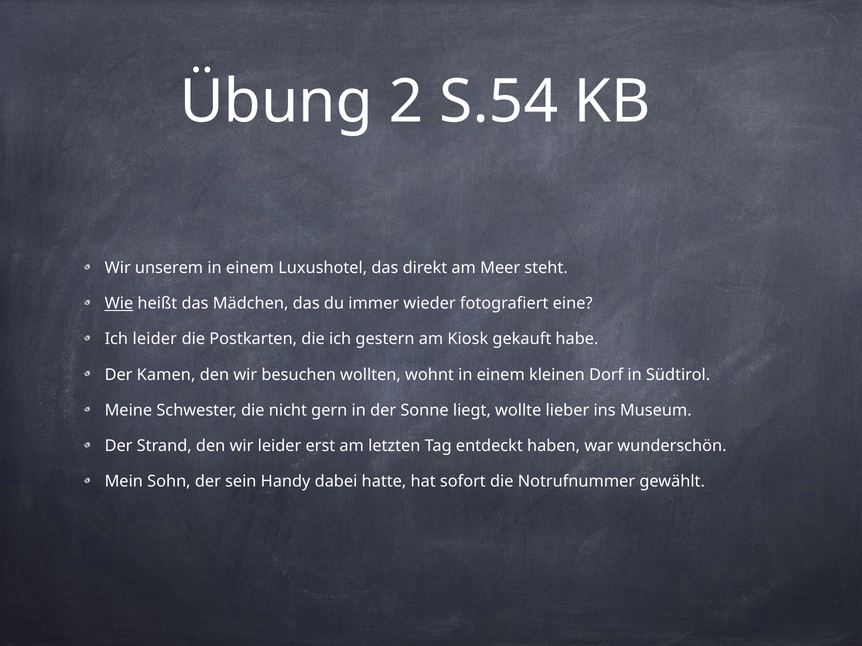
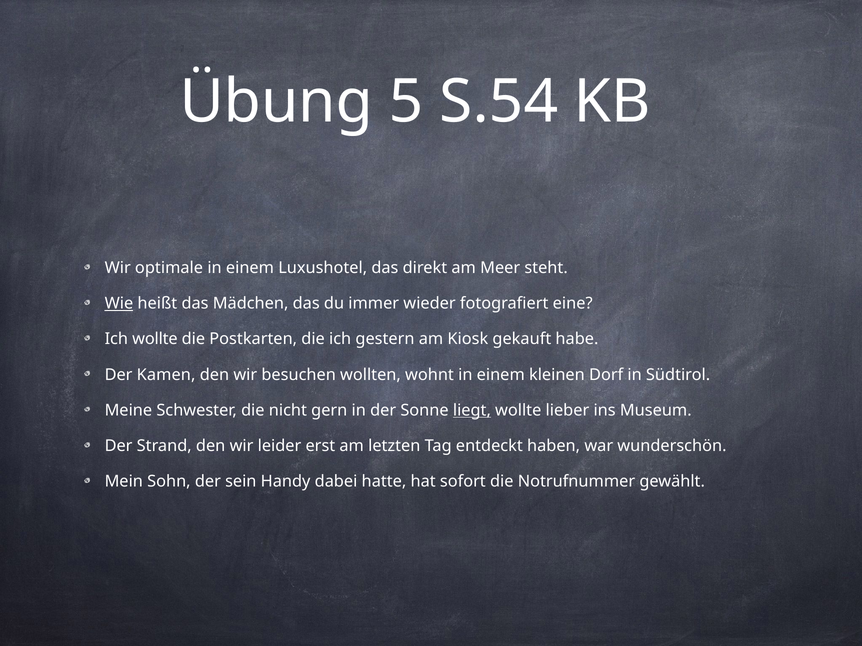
2: 2 -> 5
unserem: unserem -> optimale
Ich leider: leider -> wollte
liegt underline: none -> present
